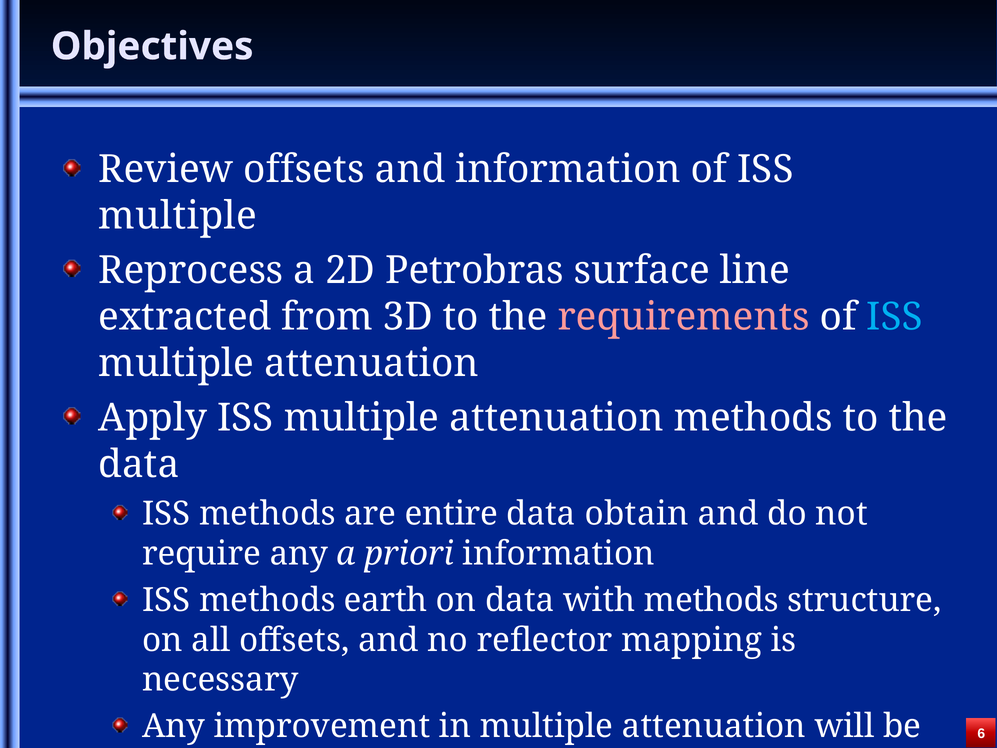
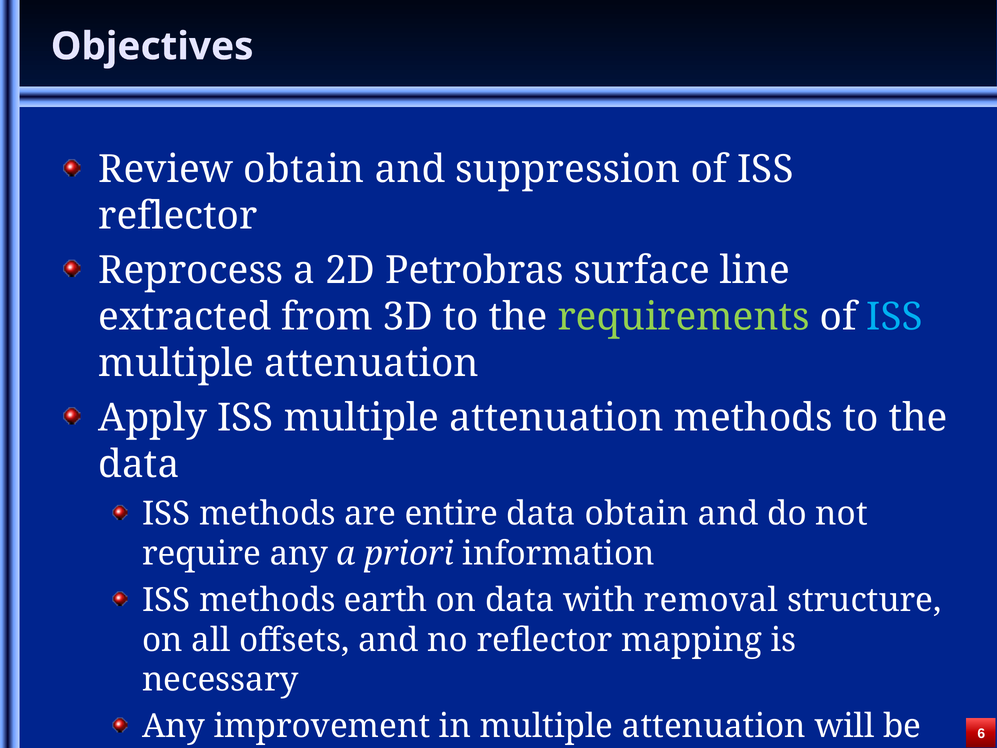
Review offsets: offsets -> obtain
and information: information -> suppression
multiple at (178, 216): multiple -> reflector
requirements colour: pink -> light green
with methods: methods -> removal
